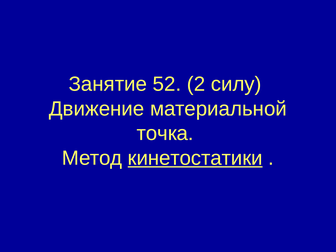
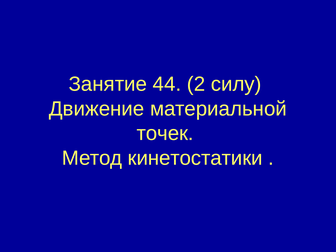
52: 52 -> 44
точка: точка -> точек
кинетостатики underline: present -> none
